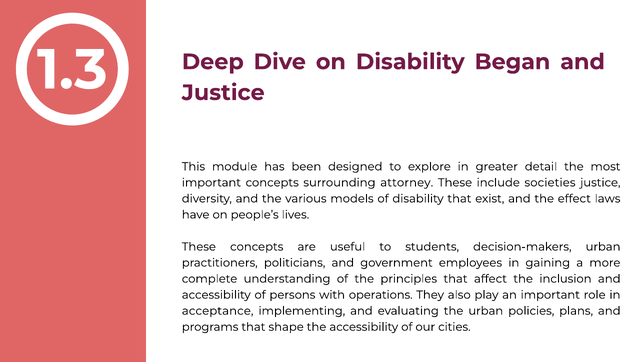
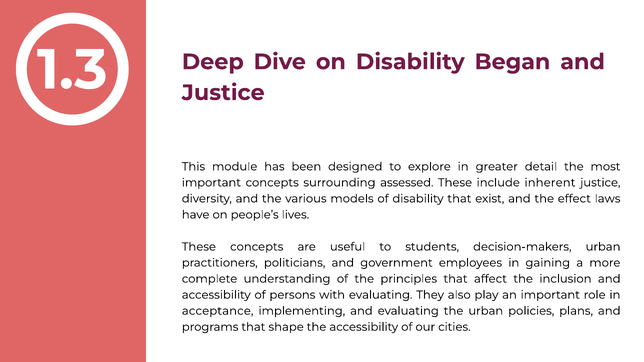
attorney: attorney -> assessed
societies: societies -> inherent
with operations: operations -> evaluating
